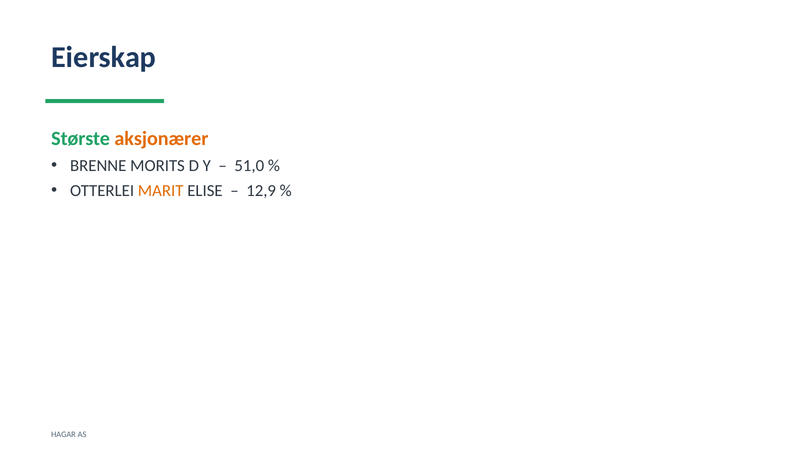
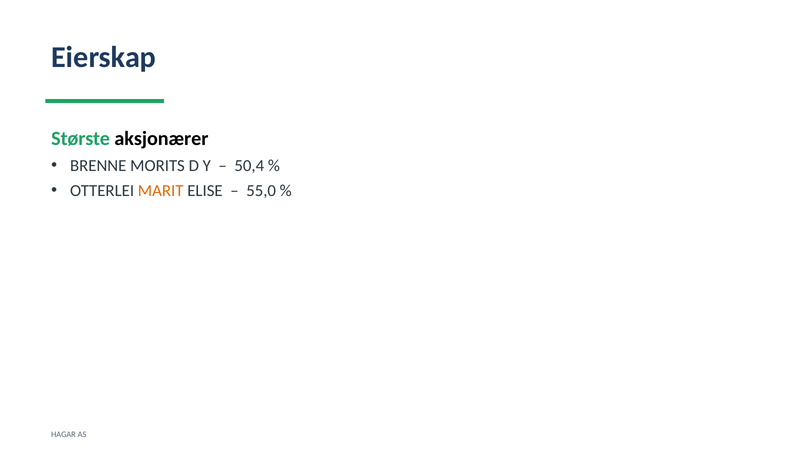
aksjonærer colour: orange -> black
51,0: 51,0 -> 50,4
12,9: 12,9 -> 55,0
